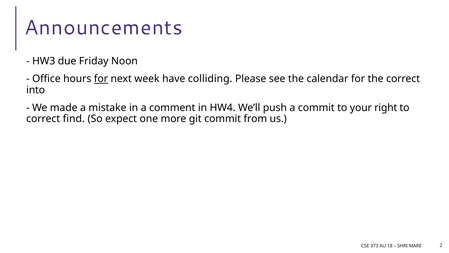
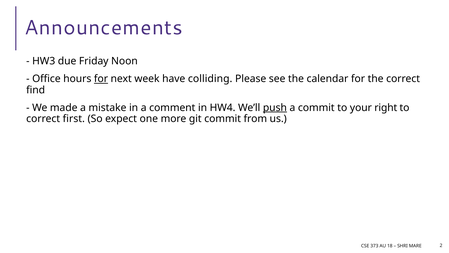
into: into -> find
push underline: none -> present
find: find -> first
